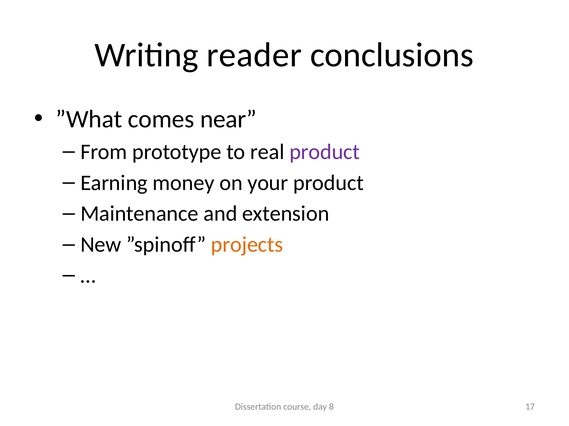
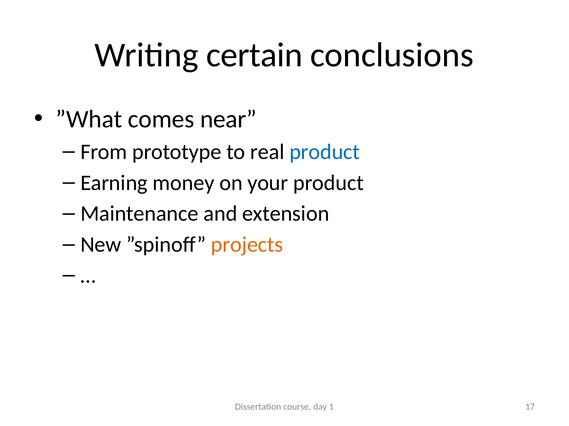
reader: reader -> certain
product at (325, 152) colour: purple -> blue
8: 8 -> 1
